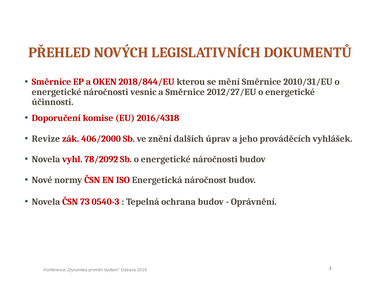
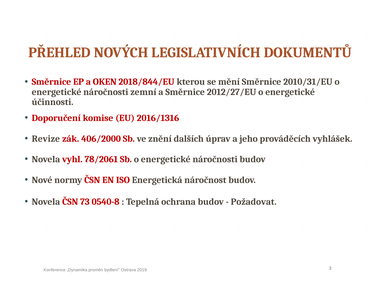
vesnic: vesnic -> zemní
2016/4318: 2016/4318 -> 2016/1316
78/2092: 78/2092 -> 78/2061
0540-3: 0540-3 -> 0540-8
Oprávnění: Oprávnění -> Požadovat
